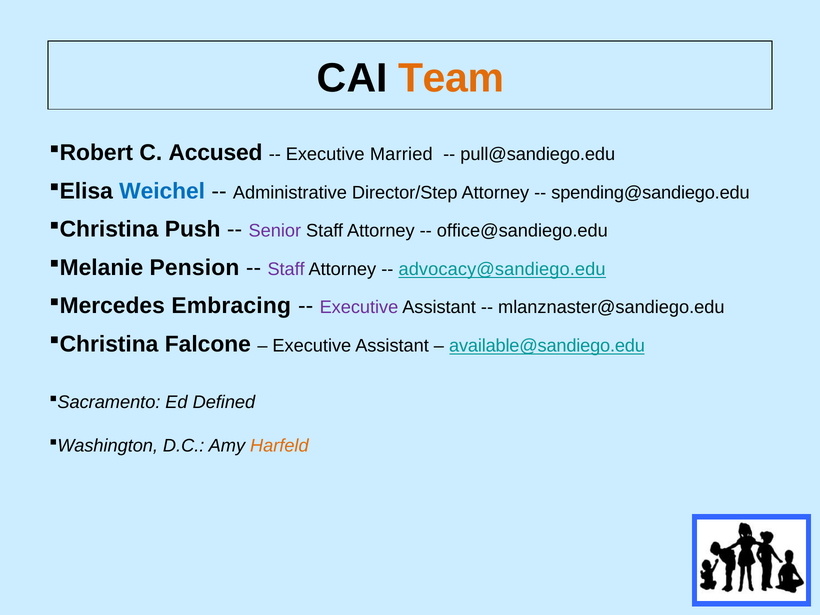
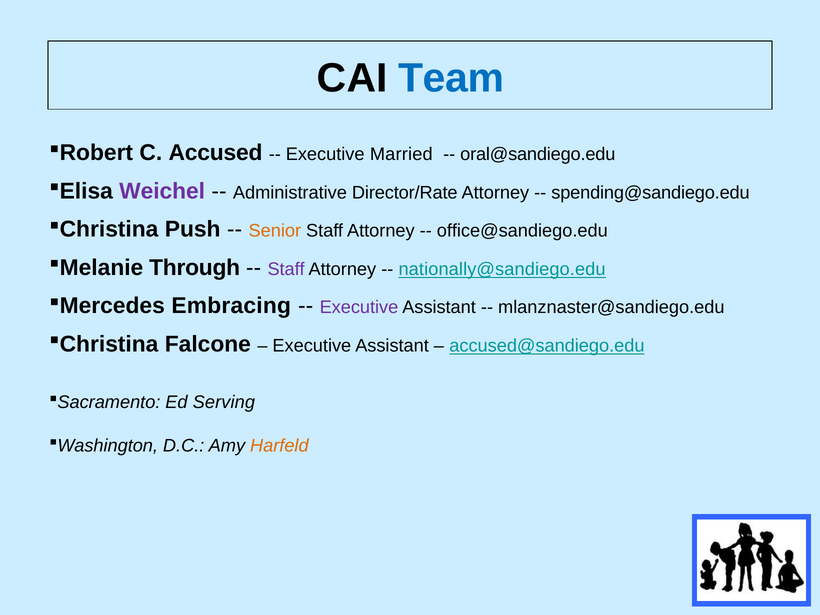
Team colour: orange -> blue
pull@sandiego.edu: pull@sandiego.edu -> oral@sandiego.edu
Weichel colour: blue -> purple
Director/Step: Director/Step -> Director/Rate
Senior colour: purple -> orange
Pension: Pension -> Through
advocacy@sandiego.edu: advocacy@sandiego.edu -> nationally@sandiego.edu
available@sandiego.edu: available@sandiego.edu -> accused@sandiego.edu
Defined: Defined -> Serving
